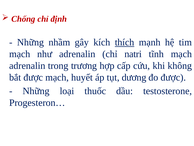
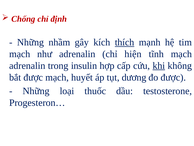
natri: natri -> hiện
trương: trương -> insulin
khi underline: none -> present
